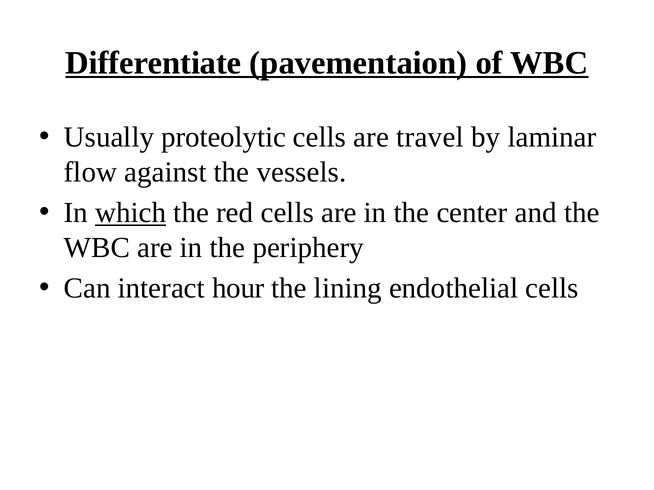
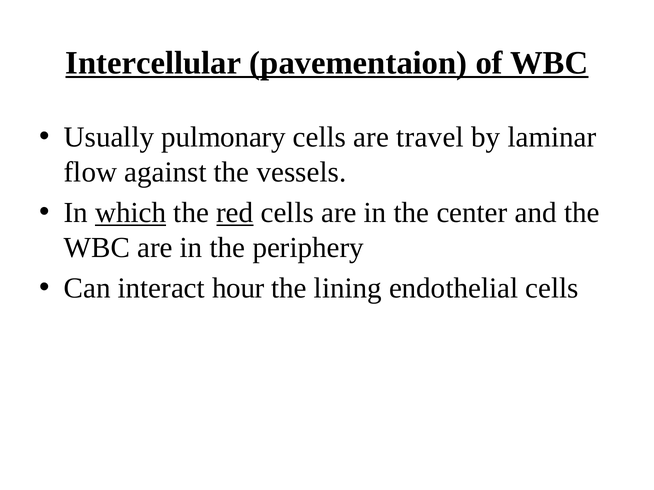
Differentiate: Differentiate -> Intercellular
proteolytic: proteolytic -> pulmonary
red underline: none -> present
